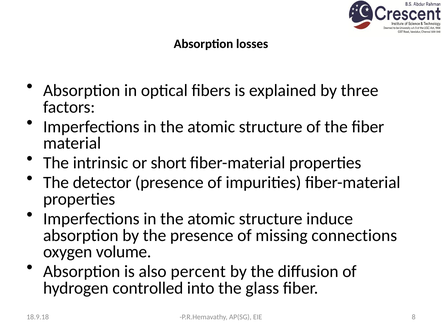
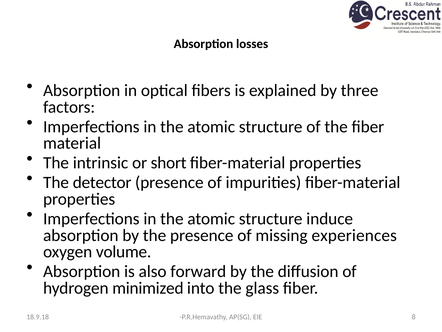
connections: connections -> experiences
percent: percent -> forward
controlled: controlled -> minimized
